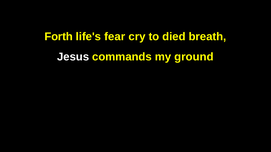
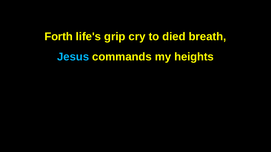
fear: fear -> grip
Jesus colour: white -> light blue
ground: ground -> heights
